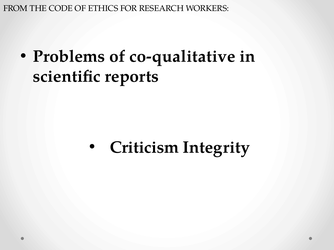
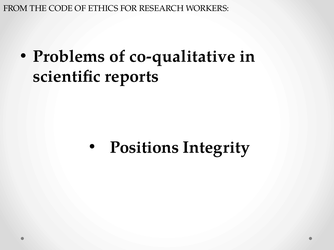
Criticism: Criticism -> Positions
